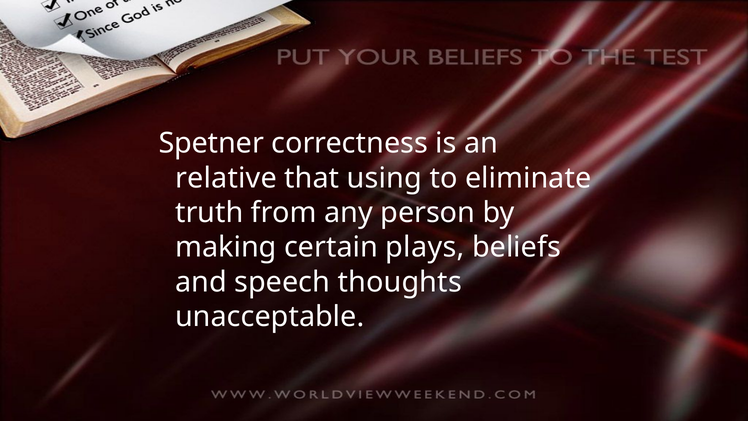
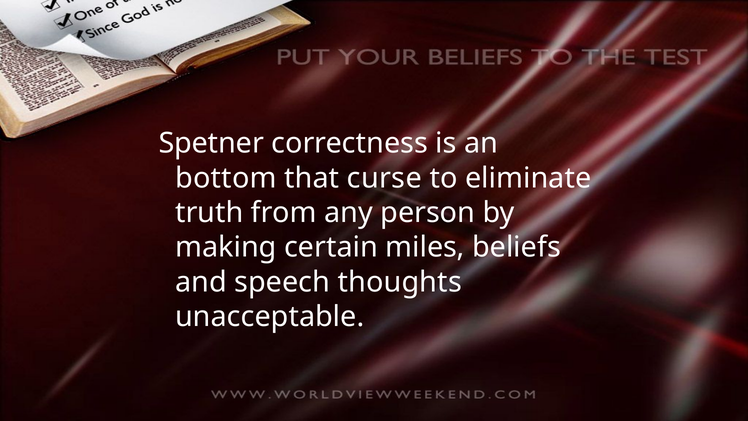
relative: relative -> bottom
using: using -> curse
plays: plays -> miles
